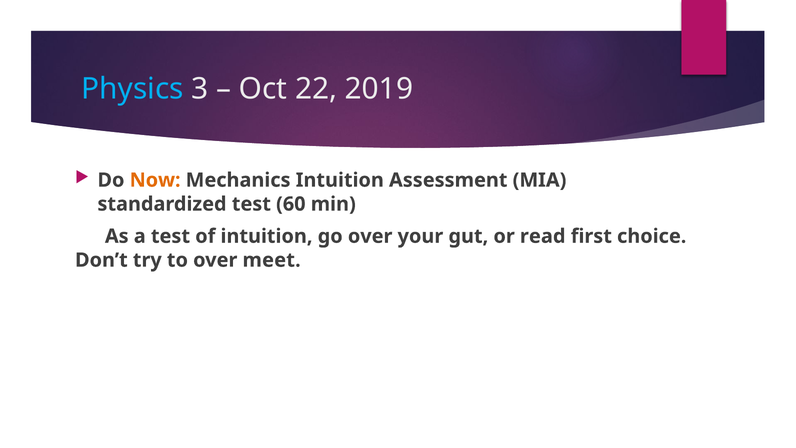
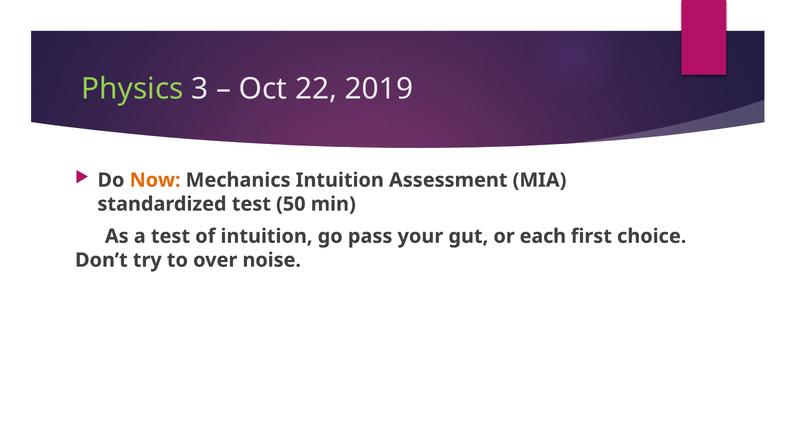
Physics colour: light blue -> light green
60: 60 -> 50
go over: over -> pass
read: read -> each
meet: meet -> noise
